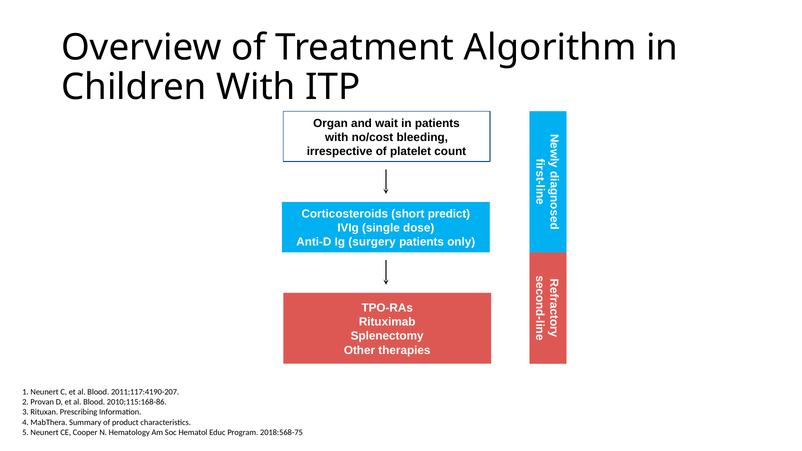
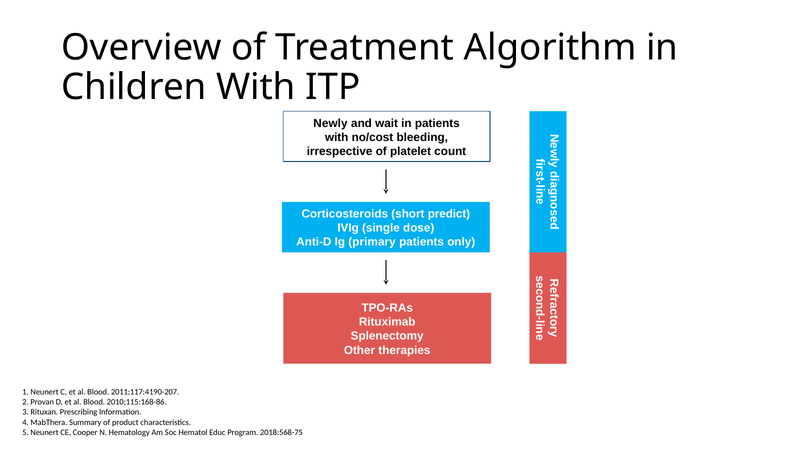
Organ: Organ -> Newly
surgery: surgery -> primary
